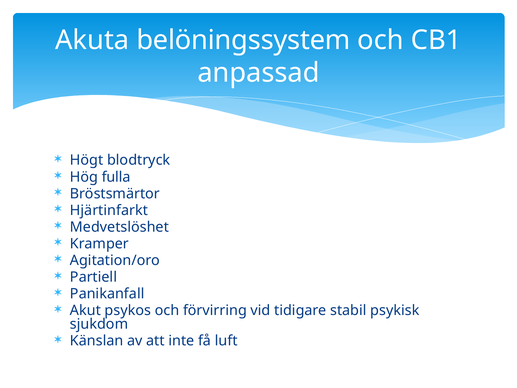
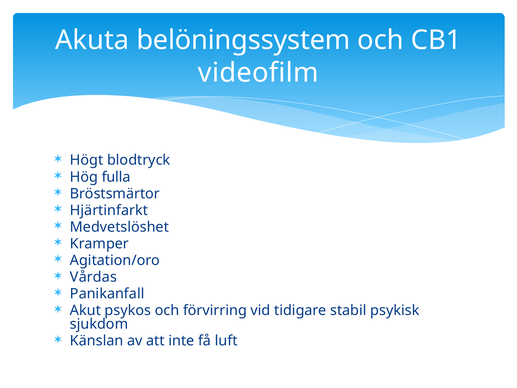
anpassad: anpassad -> videofilm
Partiell: Partiell -> Vårdas
